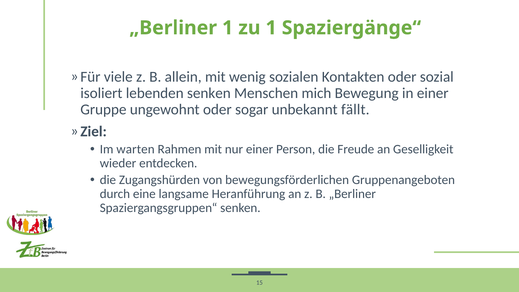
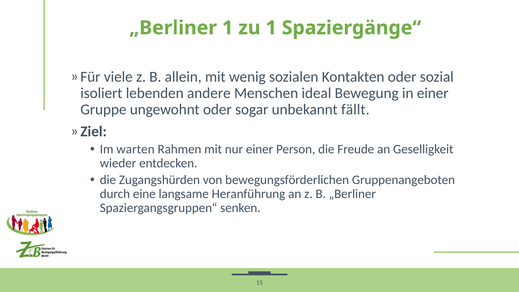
lebenden senken: senken -> andere
mich: mich -> ideal
